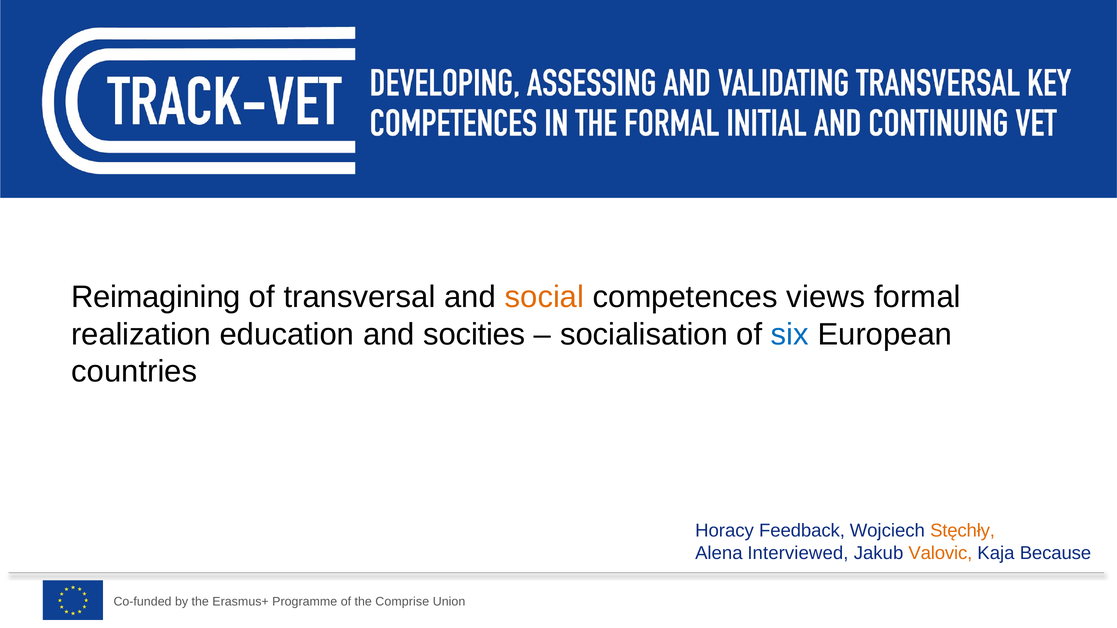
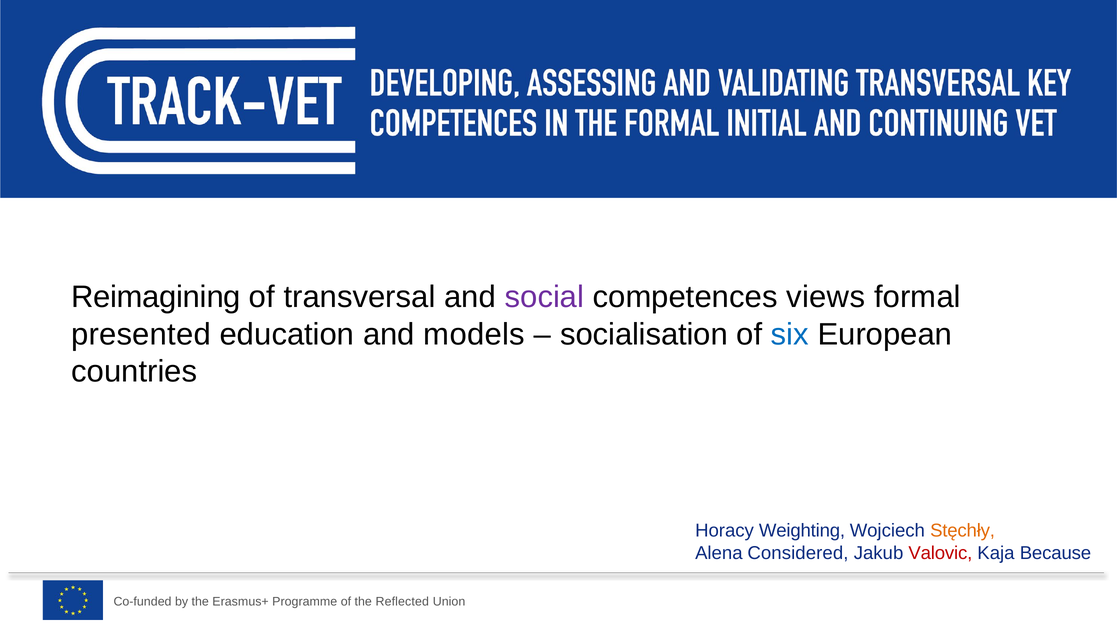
social colour: orange -> purple
realization: realization -> presented
socities: socities -> models
Feedback: Feedback -> Weighting
Interviewed: Interviewed -> Considered
Valovic colour: orange -> red
Comprise: Comprise -> Reflected
